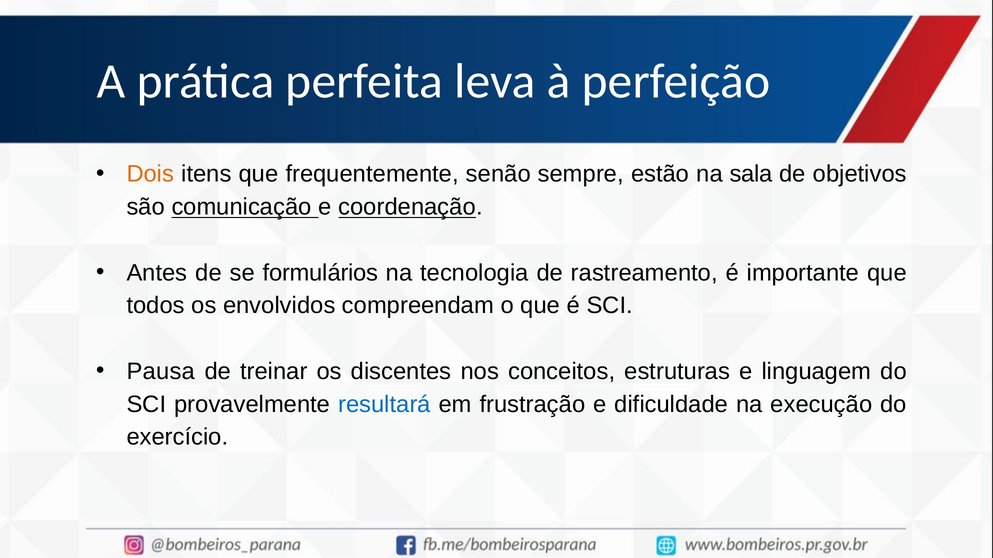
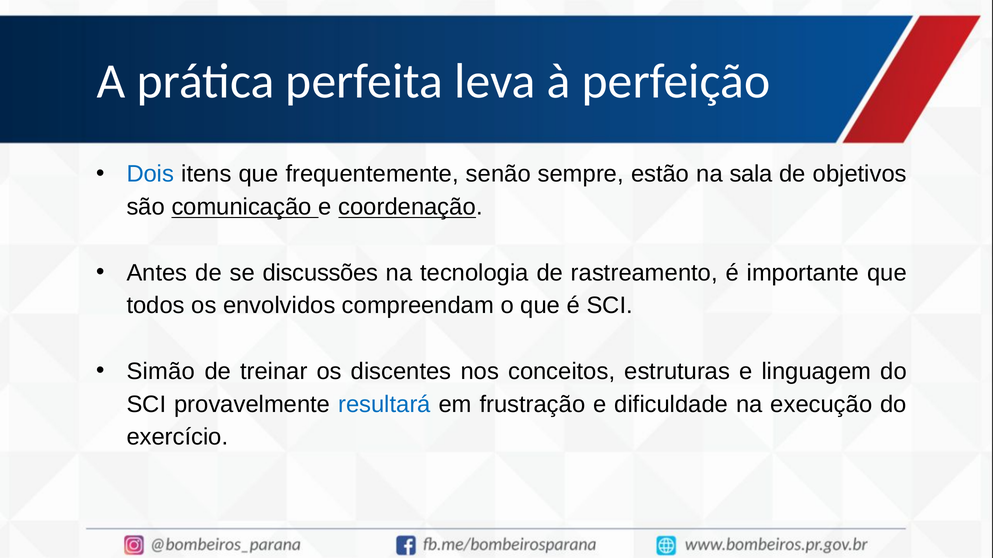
Dois colour: orange -> blue
formulários: formulários -> discussões
Pausa: Pausa -> Simão
